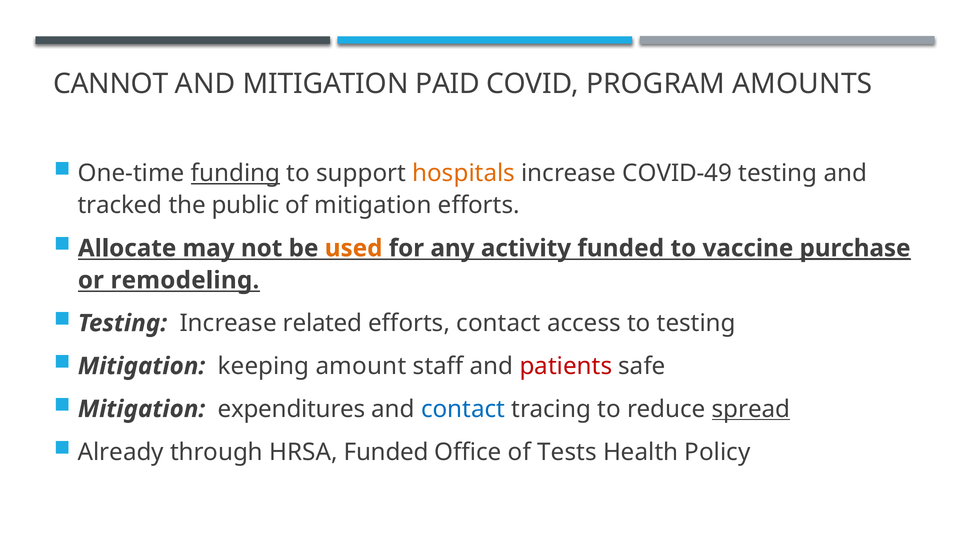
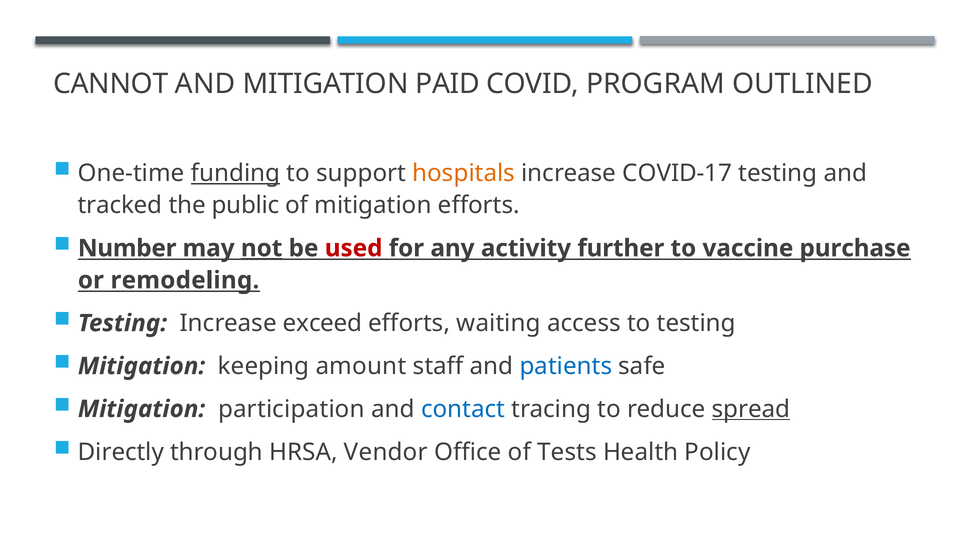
AMOUNTS: AMOUNTS -> OUTLINED
COVID-49: COVID-49 -> COVID-17
Allocate: Allocate -> Number
not underline: none -> present
used colour: orange -> red
activity funded: funded -> further
purchase underline: present -> none
related: related -> exceed
efforts contact: contact -> waiting
patients colour: red -> blue
expenditures: expenditures -> participation
Already: Already -> Directly
HRSA Funded: Funded -> Vendor
